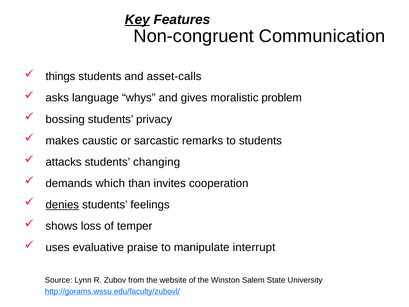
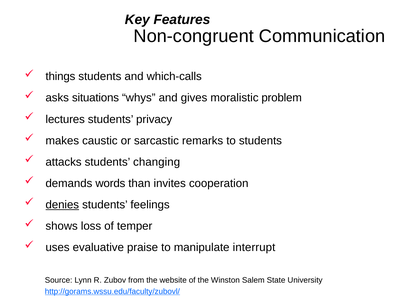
Key underline: present -> none
asset-calls: asset-calls -> which-calls
language: language -> situations
bossing: bossing -> lectures
which: which -> words
